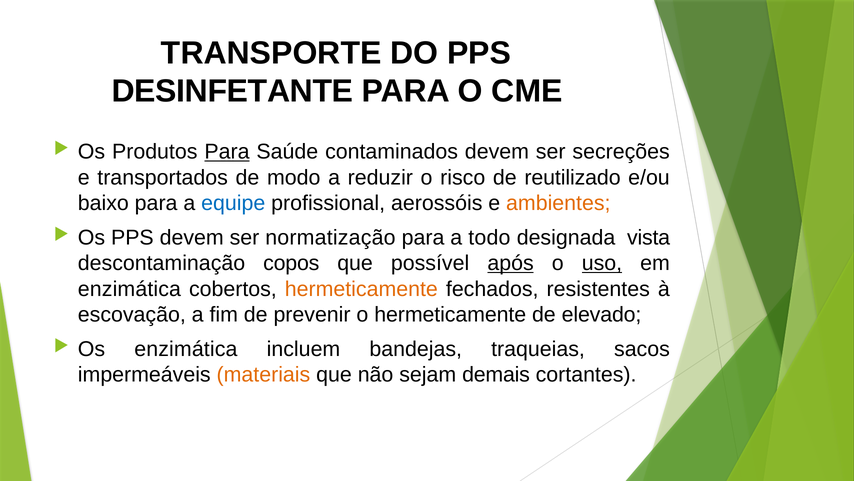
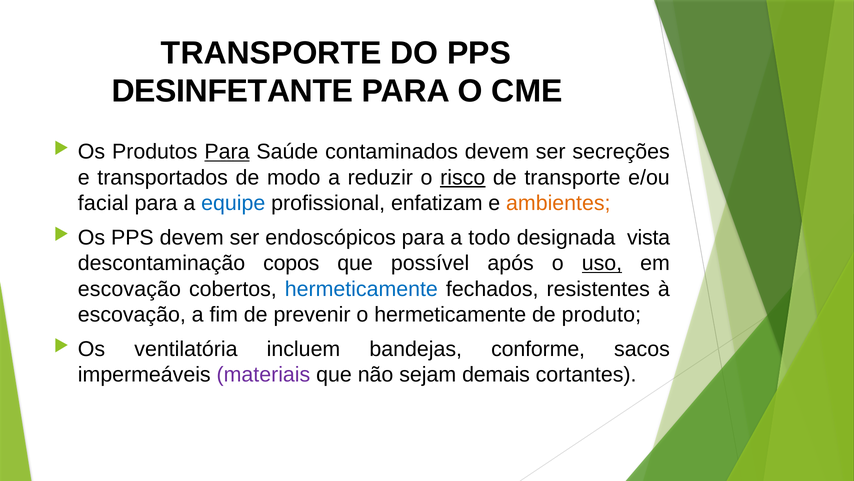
risco underline: none -> present
de reutilizado: reutilizado -> transporte
baixo: baixo -> facial
aerossóis: aerossóis -> enfatizam
normatização: normatização -> endoscópicos
após underline: present -> none
enzimática at (129, 289): enzimática -> escovação
hermeticamente at (361, 289) colour: orange -> blue
elevado: elevado -> produto
Os enzimática: enzimática -> ventilatória
traqueias: traqueias -> conforme
materiais colour: orange -> purple
